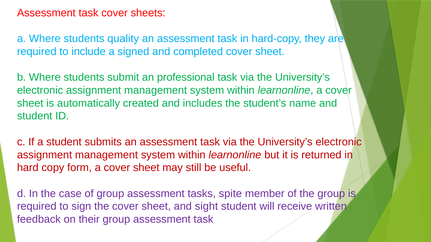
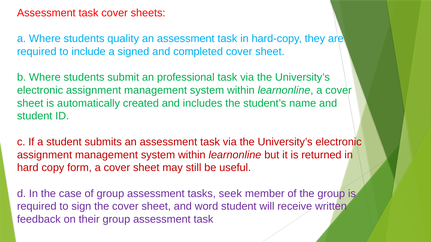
spite: spite -> seek
sight: sight -> word
